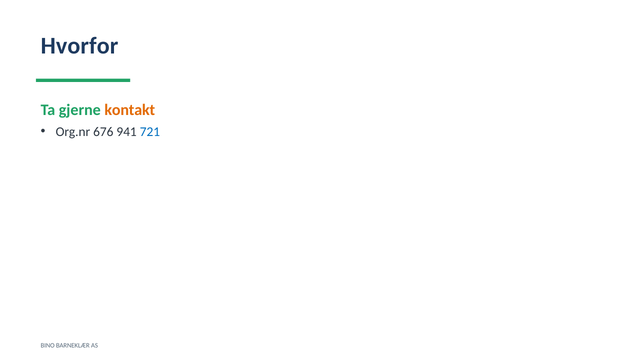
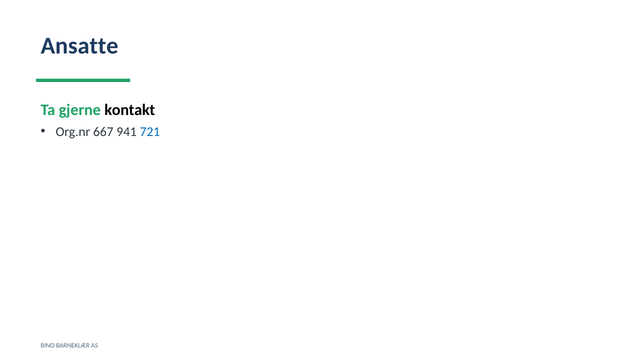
Hvorfor: Hvorfor -> Ansatte
kontakt colour: orange -> black
676: 676 -> 667
